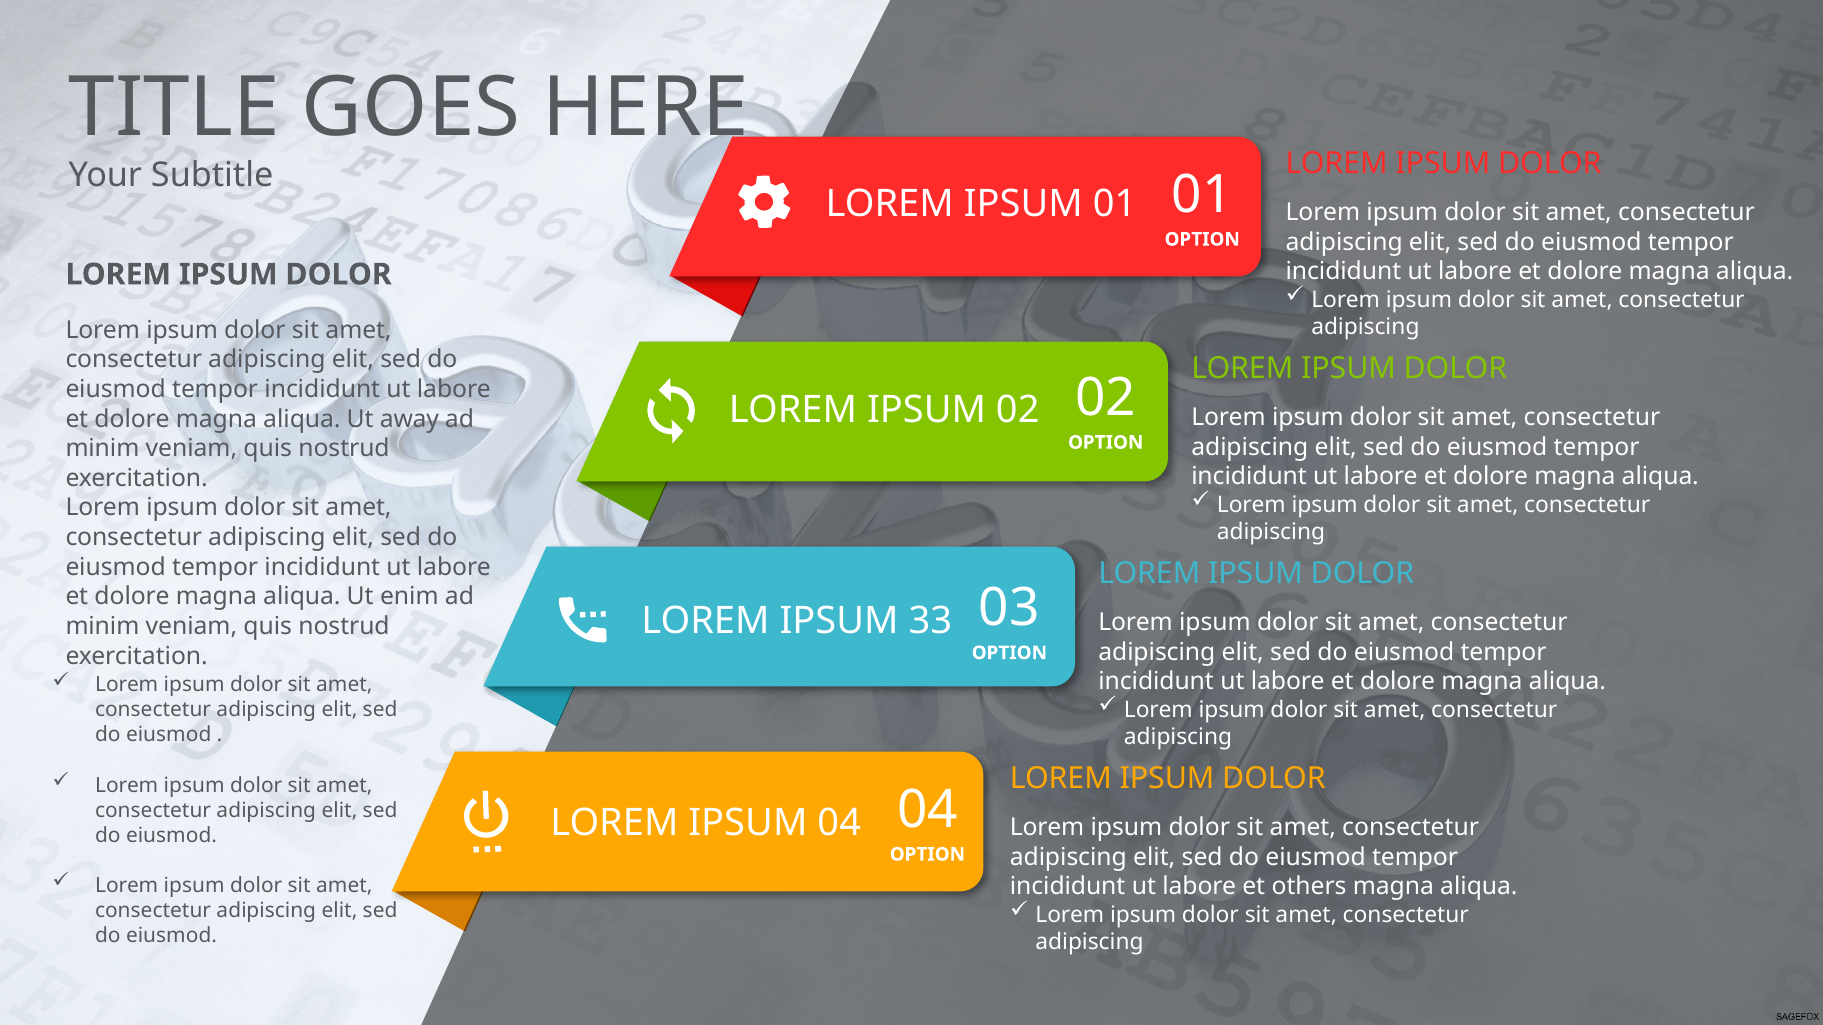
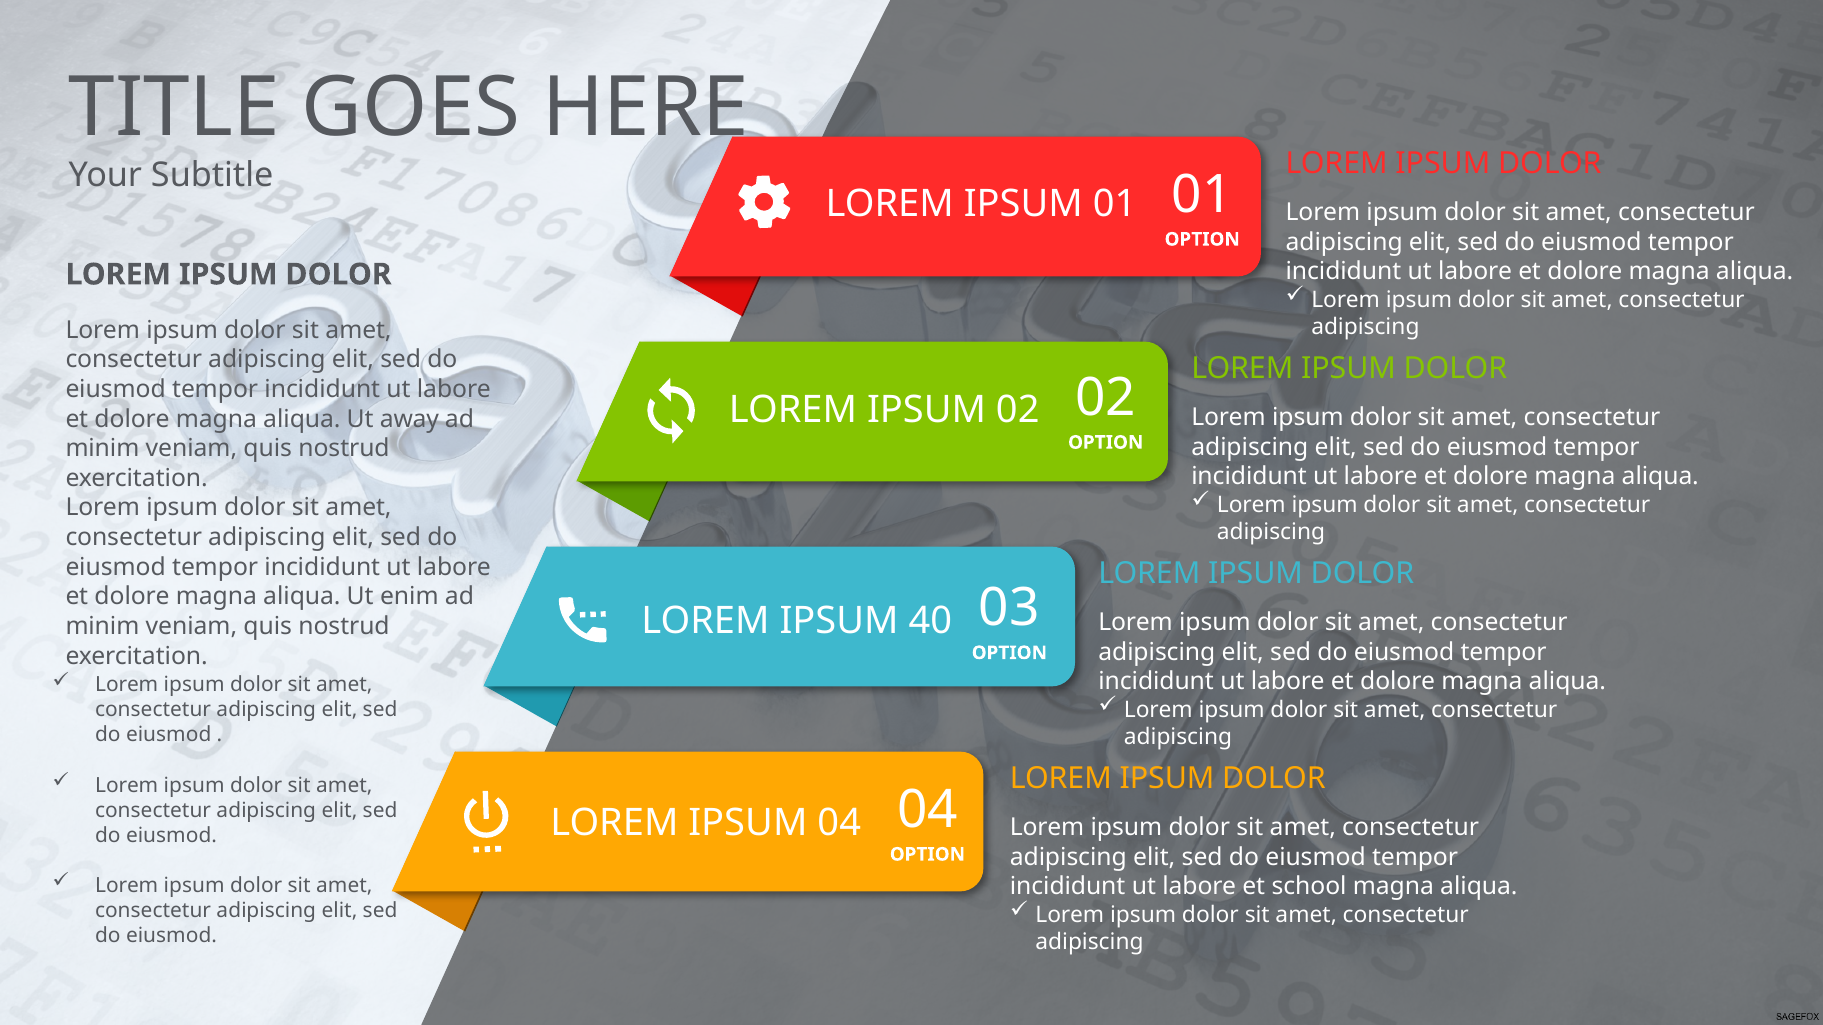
33: 33 -> 40
others: others -> school
